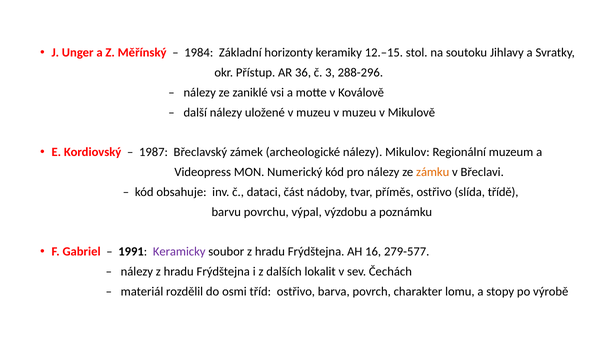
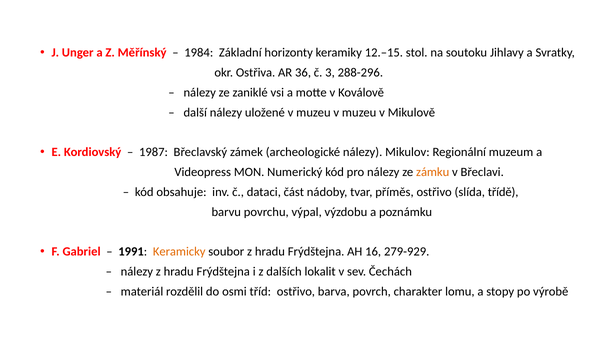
Přístup: Přístup -> Ostřiva
Keramicky colour: purple -> orange
279-577: 279-577 -> 279-929
